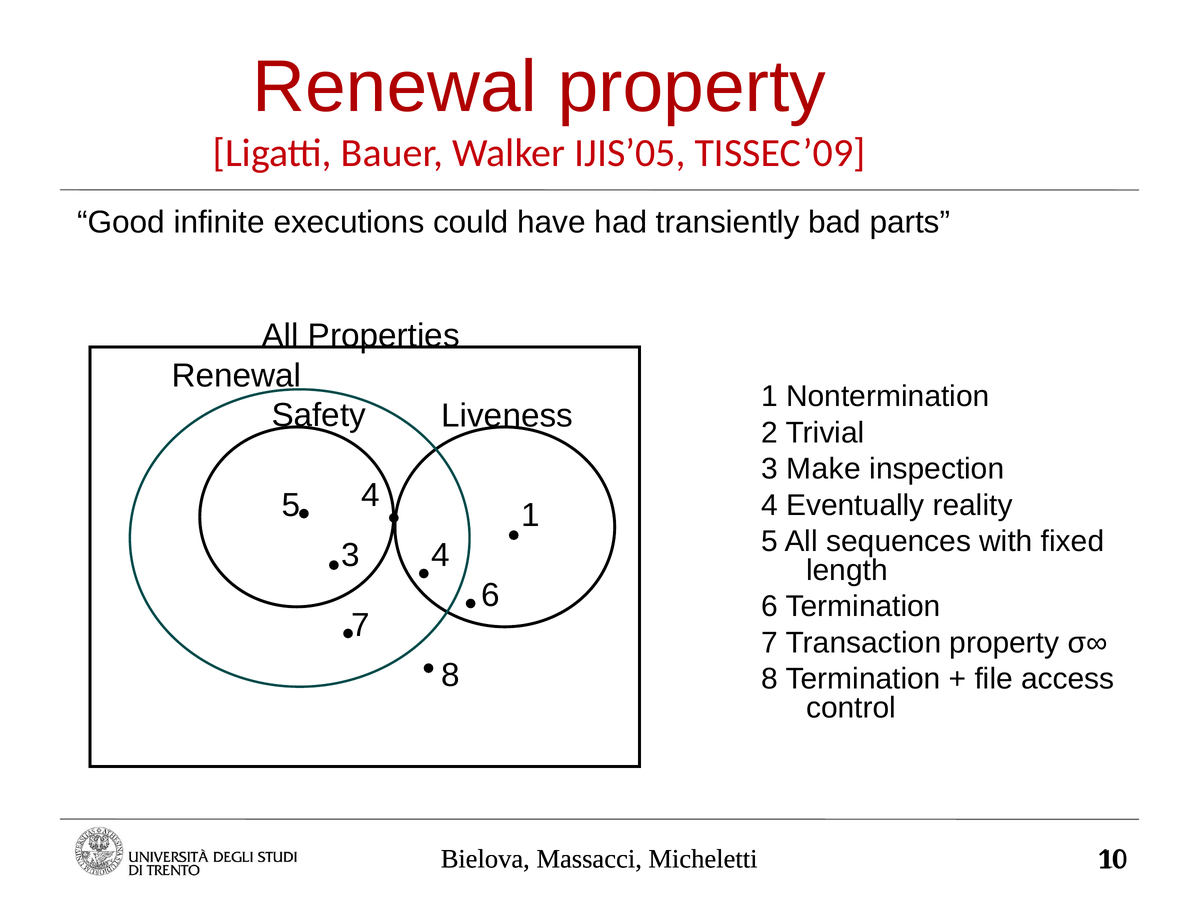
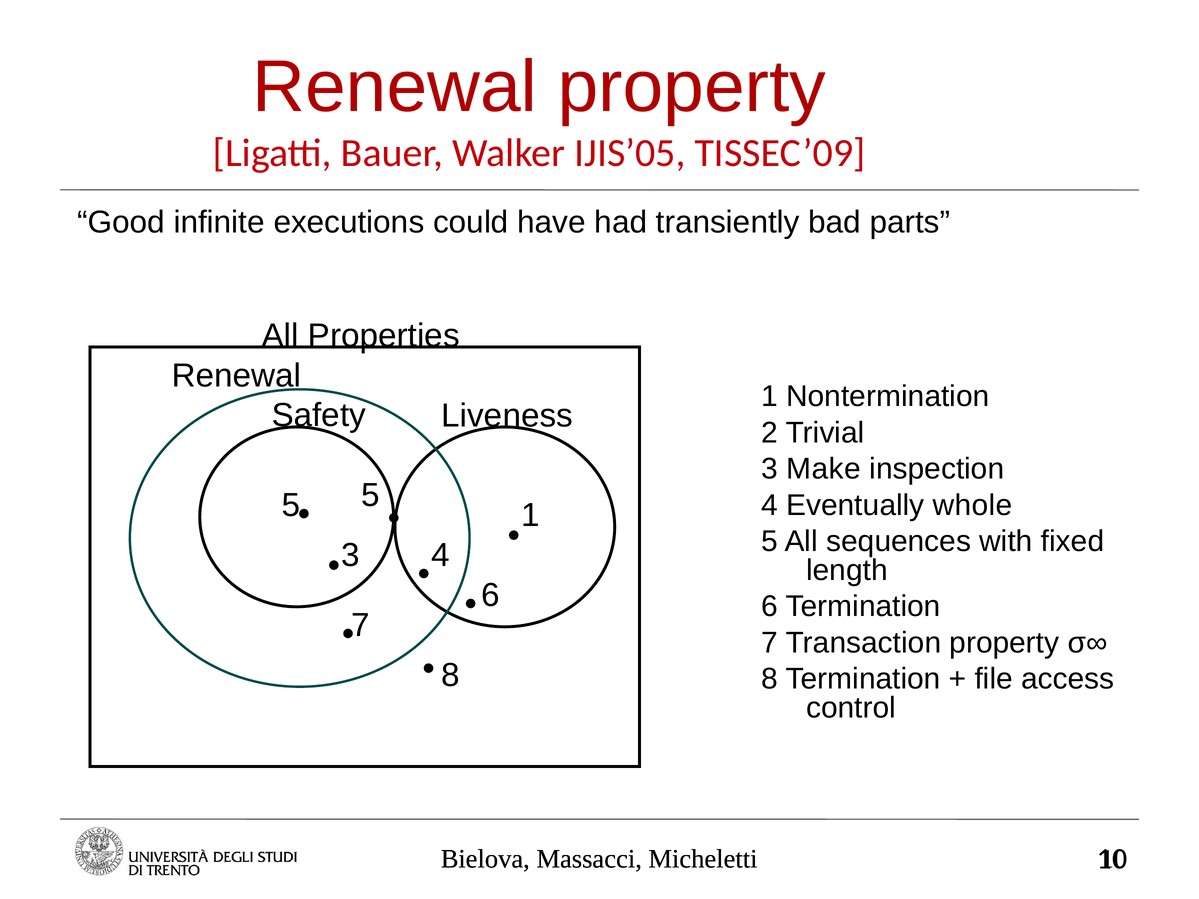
5 4: 4 -> 5
reality: reality -> whole
